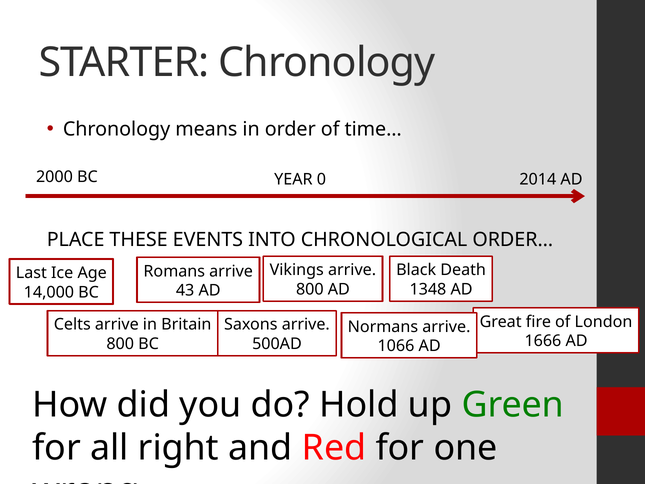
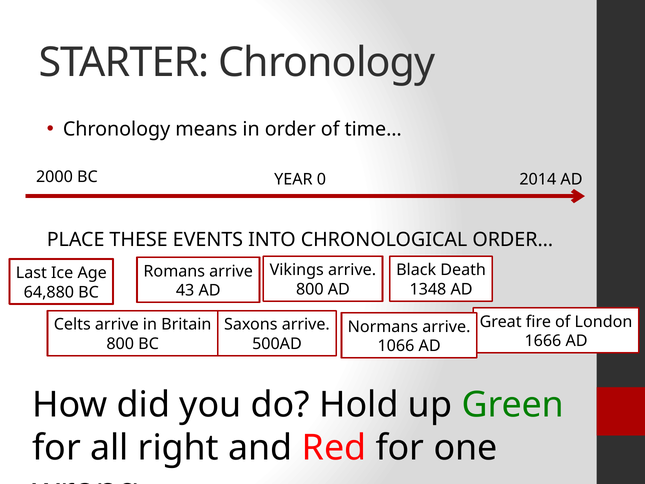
14,000: 14,000 -> 64,880
